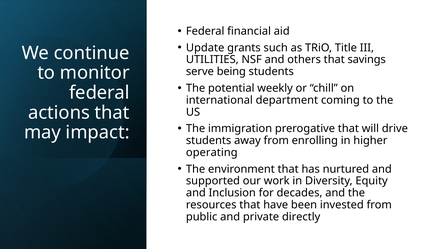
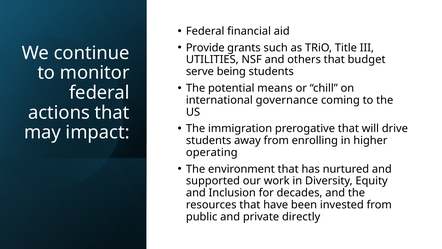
Update: Update -> Provide
savings: savings -> budget
weekly: weekly -> means
department: department -> governance
